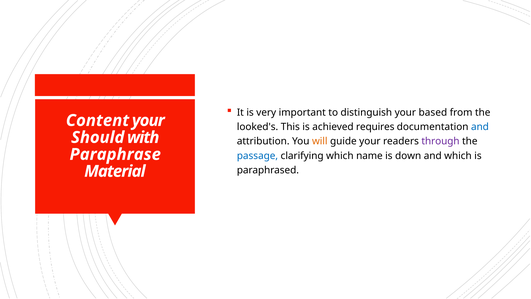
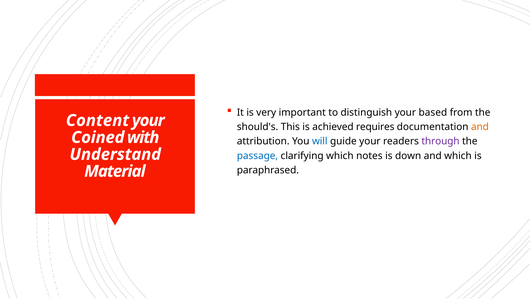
looked's: looked's -> should's
and at (480, 127) colour: blue -> orange
Should: Should -> Coined
will colour: orange -> blue
Paraphrase: Paraphrase -> Understand
name: name -> notes
